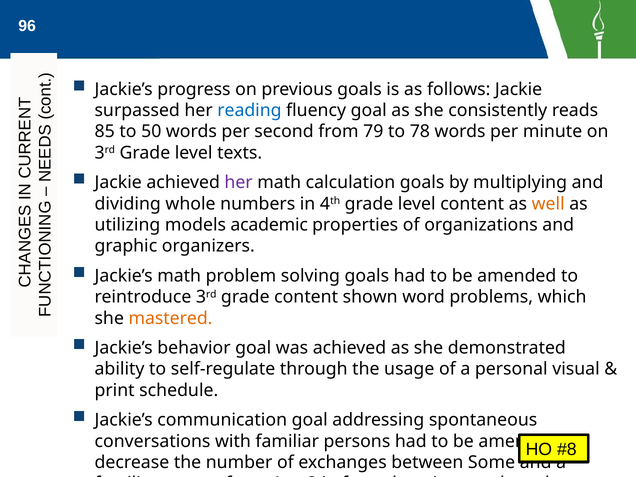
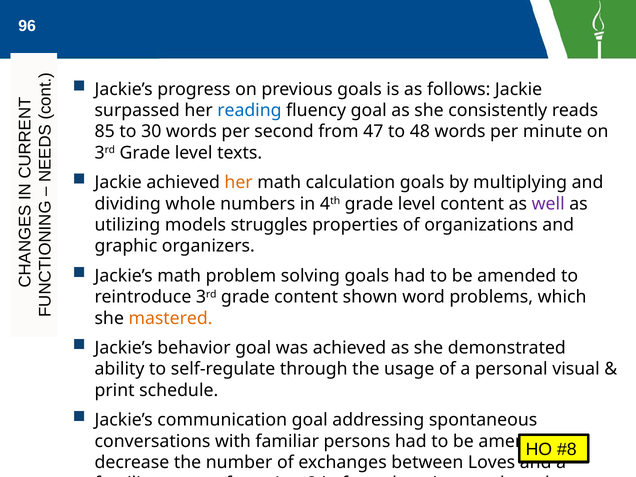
50: 50 -> 30
79: 79 -> 47
78: 78 -> 48
her at (239, 183) colour: purple -> orange
well colour: orange -> purple
academic: academic -> struggles
Some: Some -> Loves
